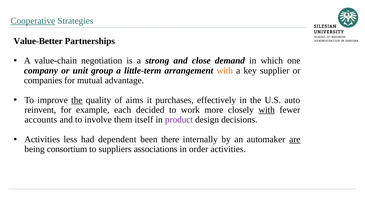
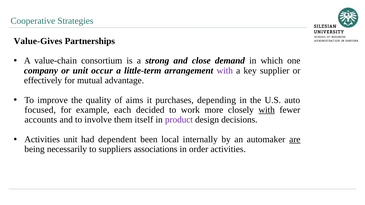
Cooperative underline: present -> none
Value-Better: Value-Better -> Value-Gives
negotiation: negotiation -> consortium
group: group -> occur
with at (225, 71) colour: orange -> purple
companies: companies -> effectively
the at (77, 100) underline: present -> none
effectively: effectively -> depending
reinvent: reinvent -> focused
Activities less: less -> unit
there: there -> local
consortium: consortium -> necessarily
